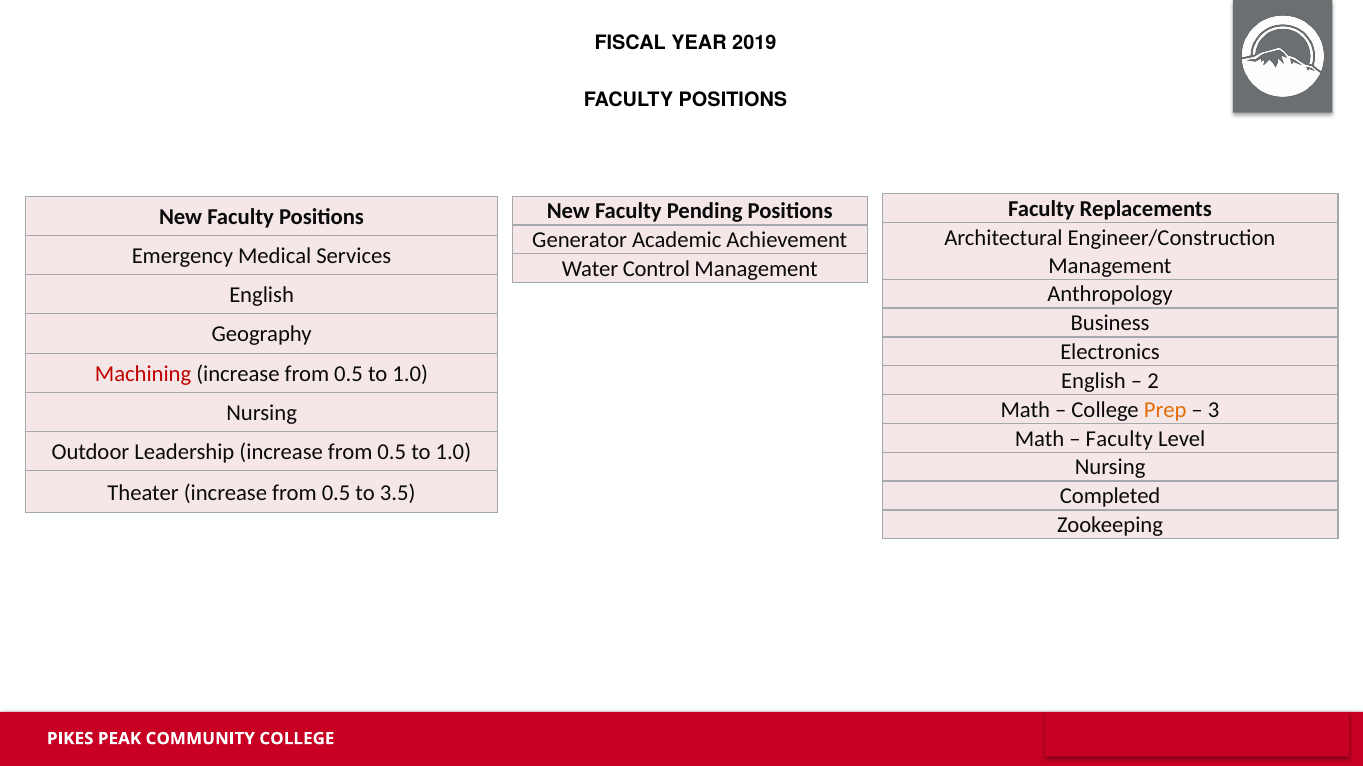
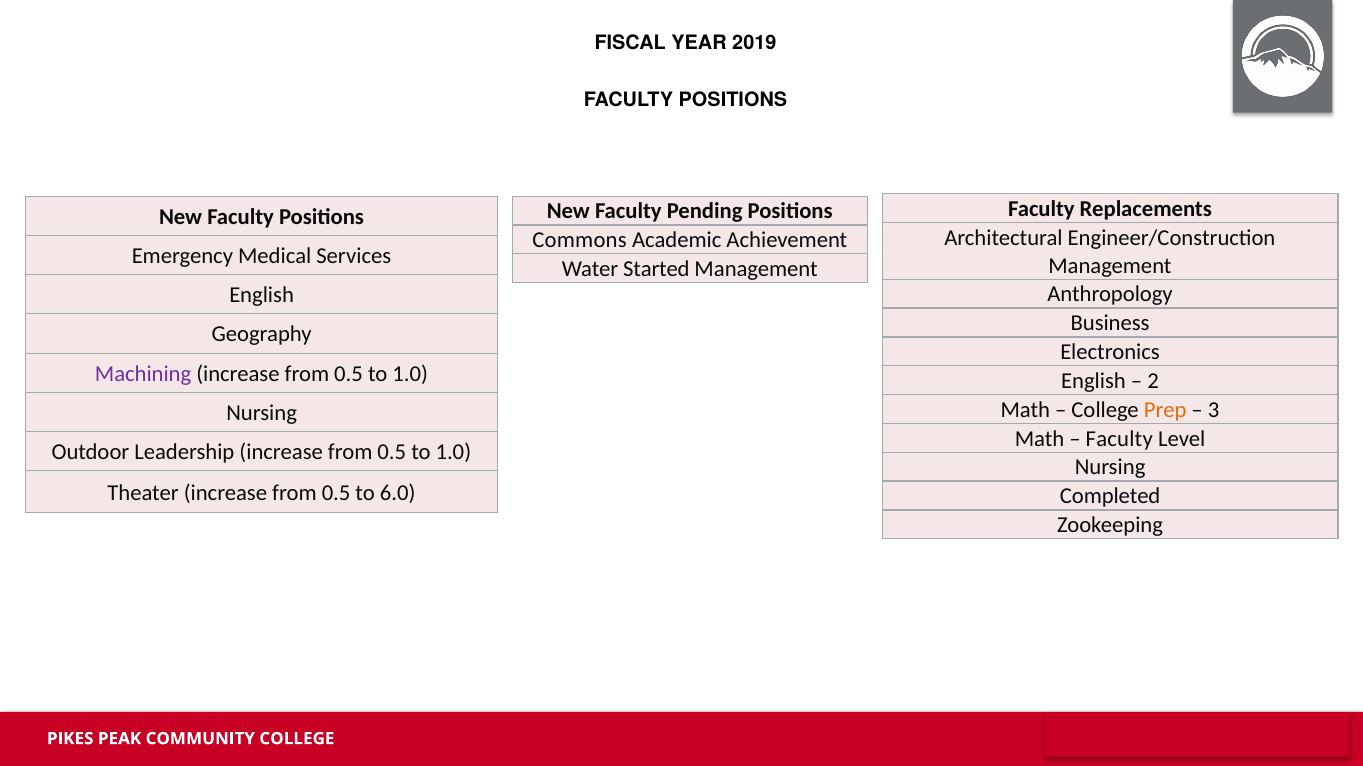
Generator: Generator -> Commons
Control: Control -> Started
Machining colour: red -> purple
3.5: 3.5 -> 6.0
